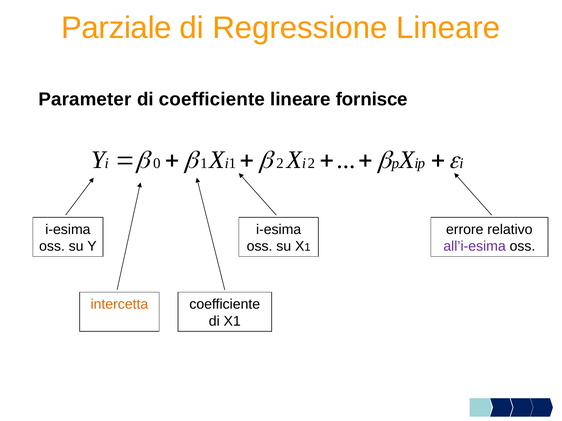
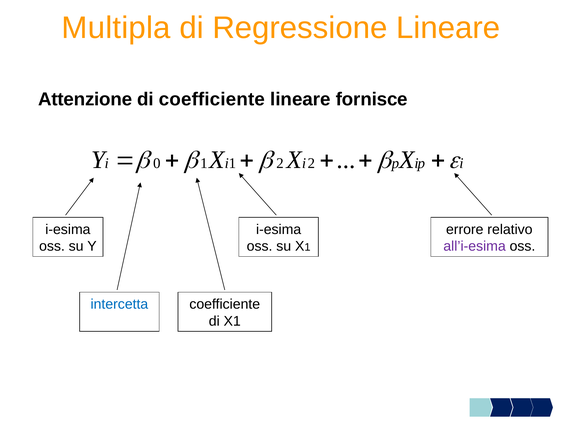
Parziale: Parziale -> Multipla
Parameter: Parameter -> Attenzione
intercetta colour: orange -> blue
